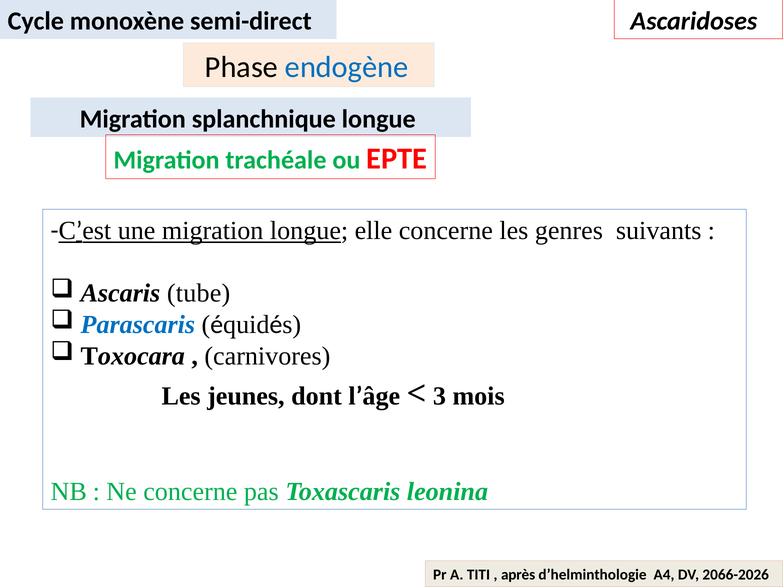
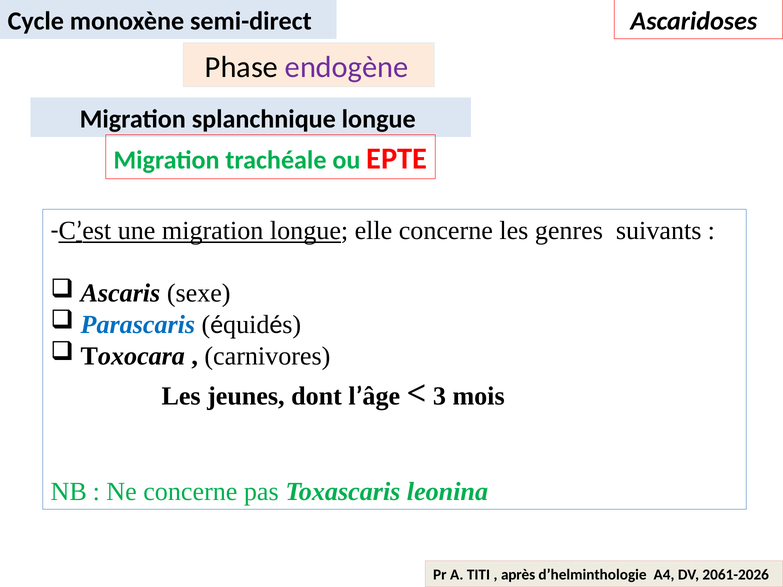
endogène colour: blue -> purple
tube: tube -> sexe
2066-2026: 2066-2026 -> 2061-2026
